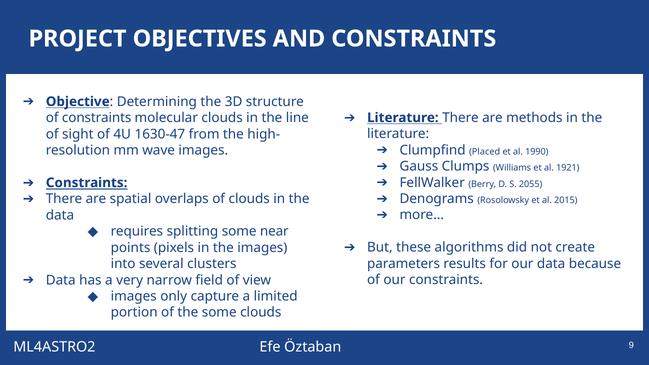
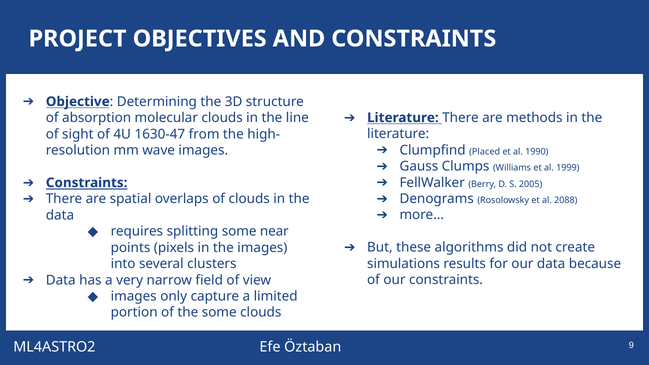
of constraints: constraints -> absorption
1921: 1921 -> 1999
2055: 2055 -> 2005
2015: 2015 -> 2088
parameters: parameters -> simulations
